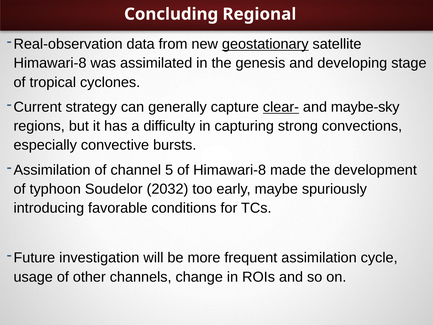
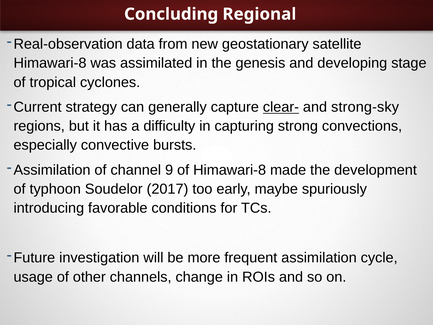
geostationary underline: present -> none
maybe-sky: maybe-sky -> strong-sky
5: 5 -> 9
2032: 2032 -> 2017
